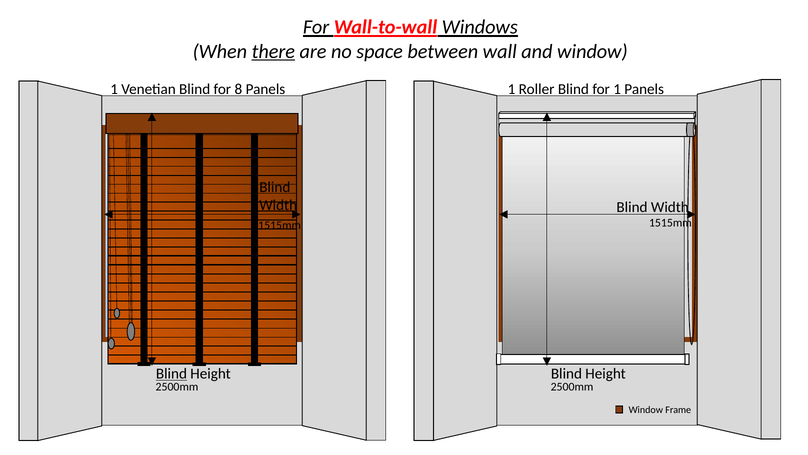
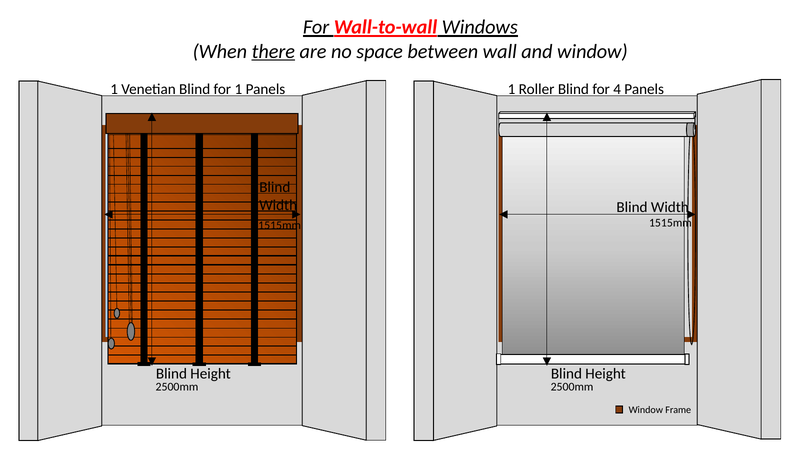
for 8: 8 -> 1
for 1: 1 -> 4
Blind at (171, 373) underline: present -> none
